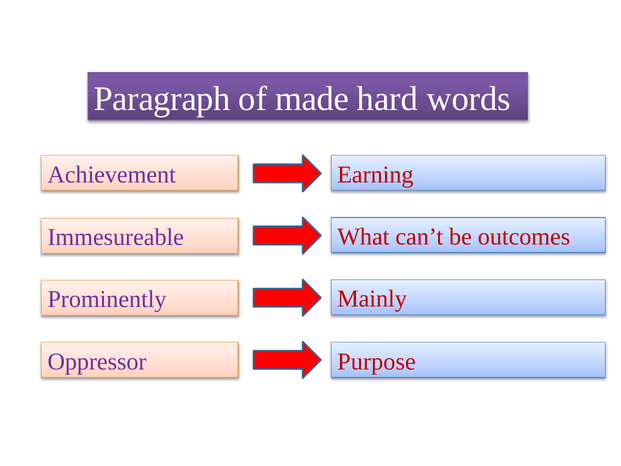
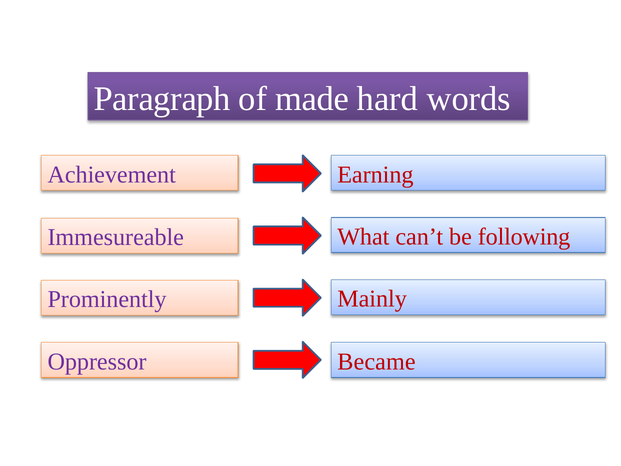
outcomes: outcomes -> following
Purpose: Purpose -> Became
